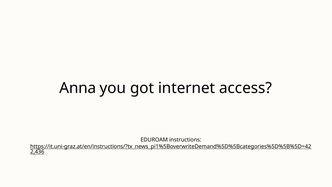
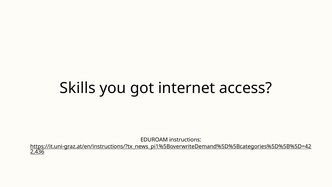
Anna: Anna -> Skills
